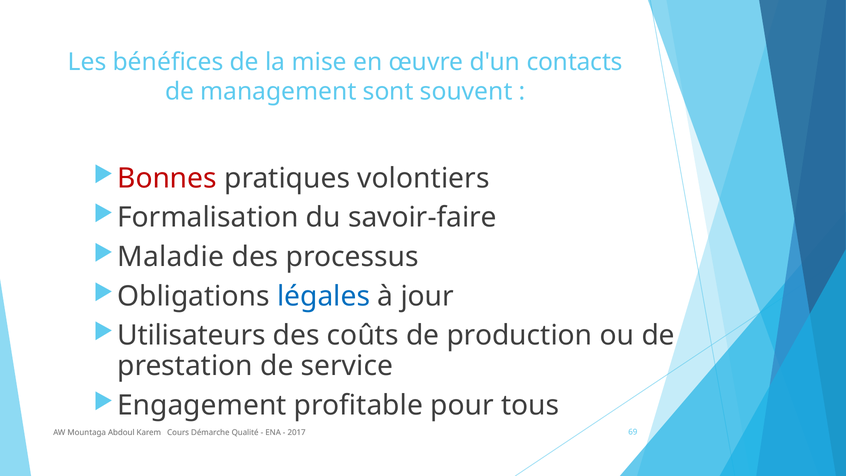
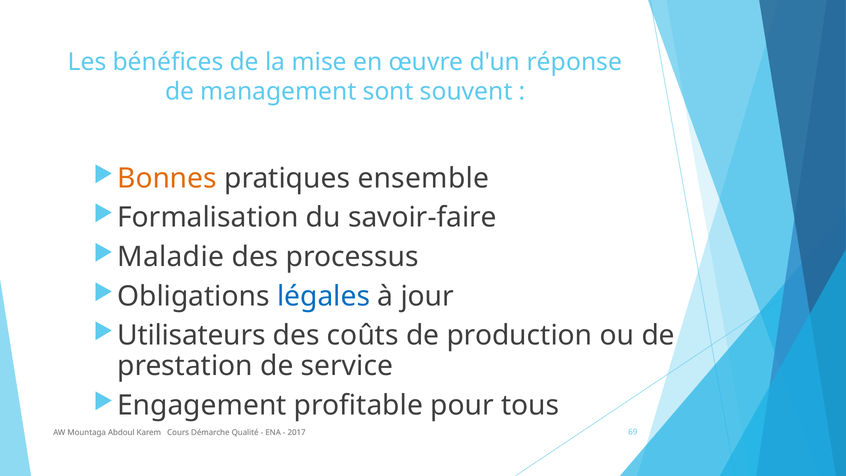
contacts: contacts -> réponse
Bonnes colour: red -> orange
volontiers: volontiers -> ensemble
